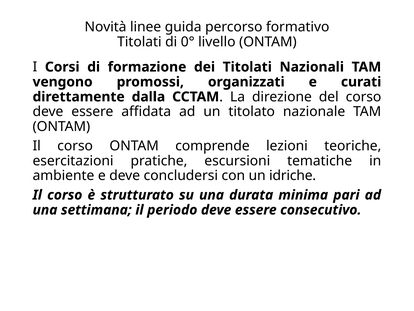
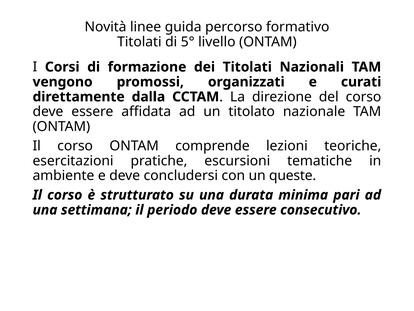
0°: 0° -> 5°
idriche: idriche -> queste
